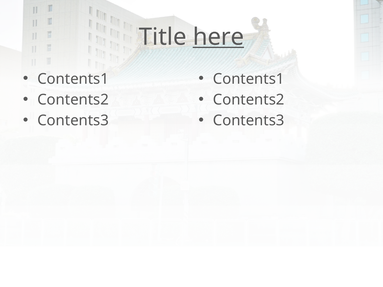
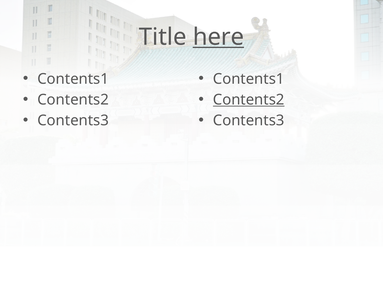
Contents2 at (249, 100) underline: none -> present
